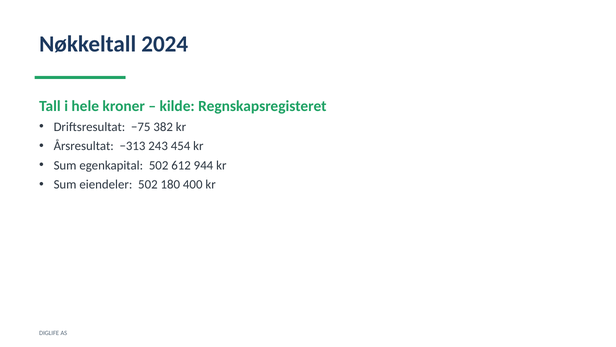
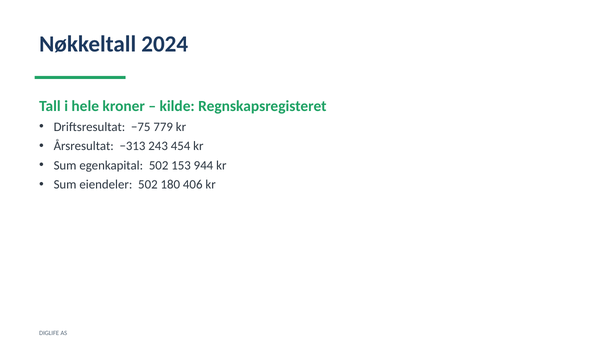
382: 382 -> 779
612: 612 -> 153
400: 400 -> 406
